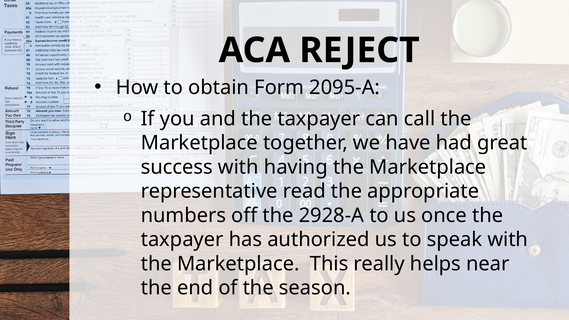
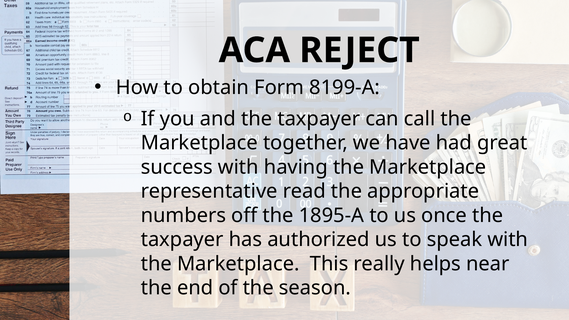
2095-A: 2095-A -> 8199-A
2928-A: 2928-A -> 1895-A
